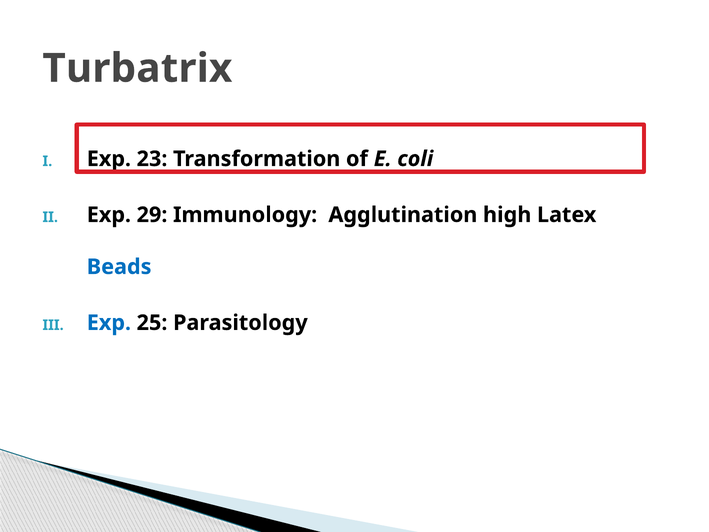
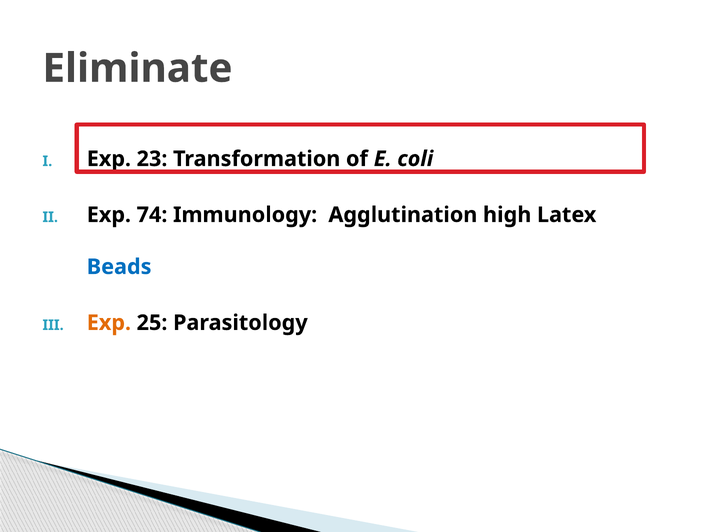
Turbatrix: Turbatrix -> Eliminate
29: 29 -> 74
Exp at (109, 323) colour: blue -> orange
